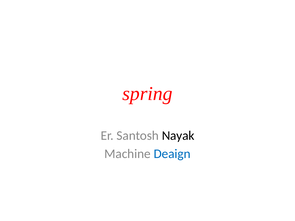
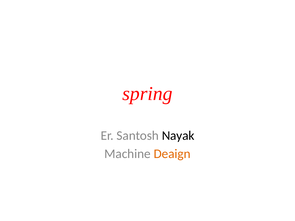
Deaign colour: blue -> orange
